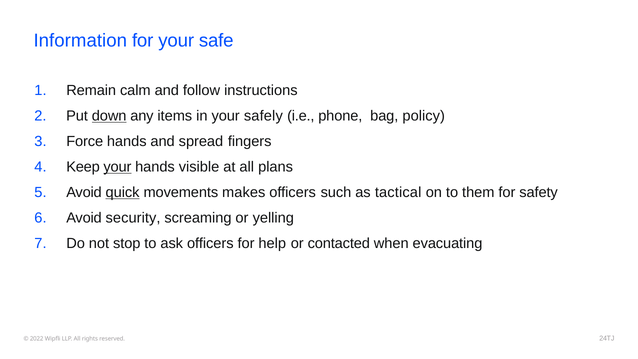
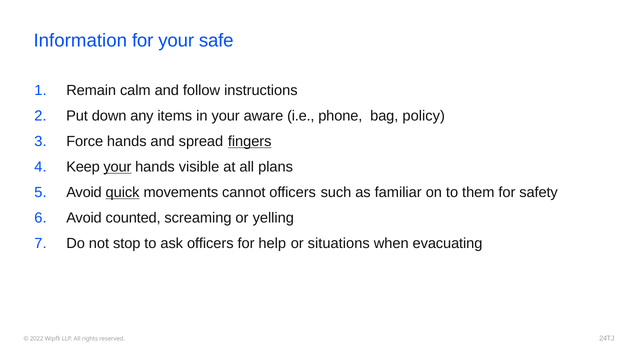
down underline: present -> none
safely: safely -> aware
fingers underline: none -> present
makes: makes -> cannot
tactical: tactical -> familiar
security: security -> counted
contacted: contacted -> situations
